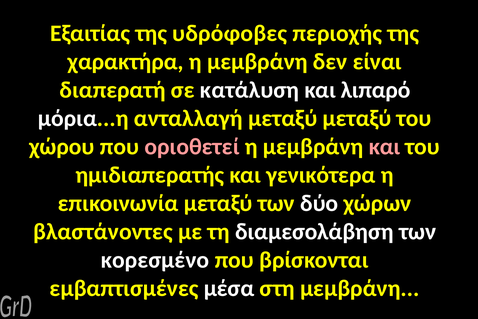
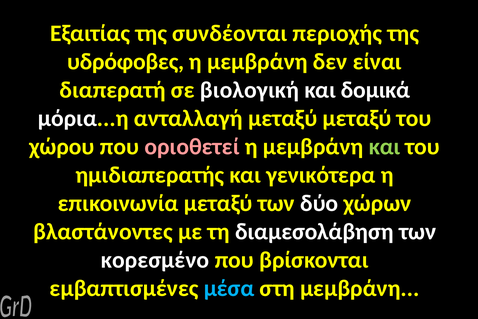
υδρόφοβες: υδρόφοβες -> συνδέονται
χαρακτήρα: χαρακτήρα -> υδρόφοβες
κατάλυση: κατάλυση -> βιολογική
λιπαρό: λιπαρό -> δομικά
και at (384, 147) colour: pink -> light green
μέσα colour: white -> light blue
